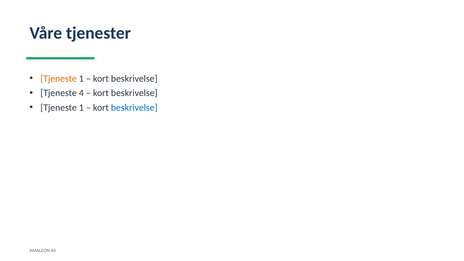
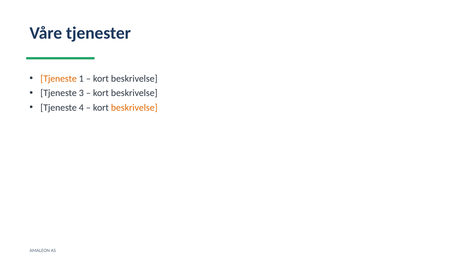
4: 4 -> 3
1 at (81, 108): 1 -> 4
beskrivelse at (134, 108) colour: blue -> orange
